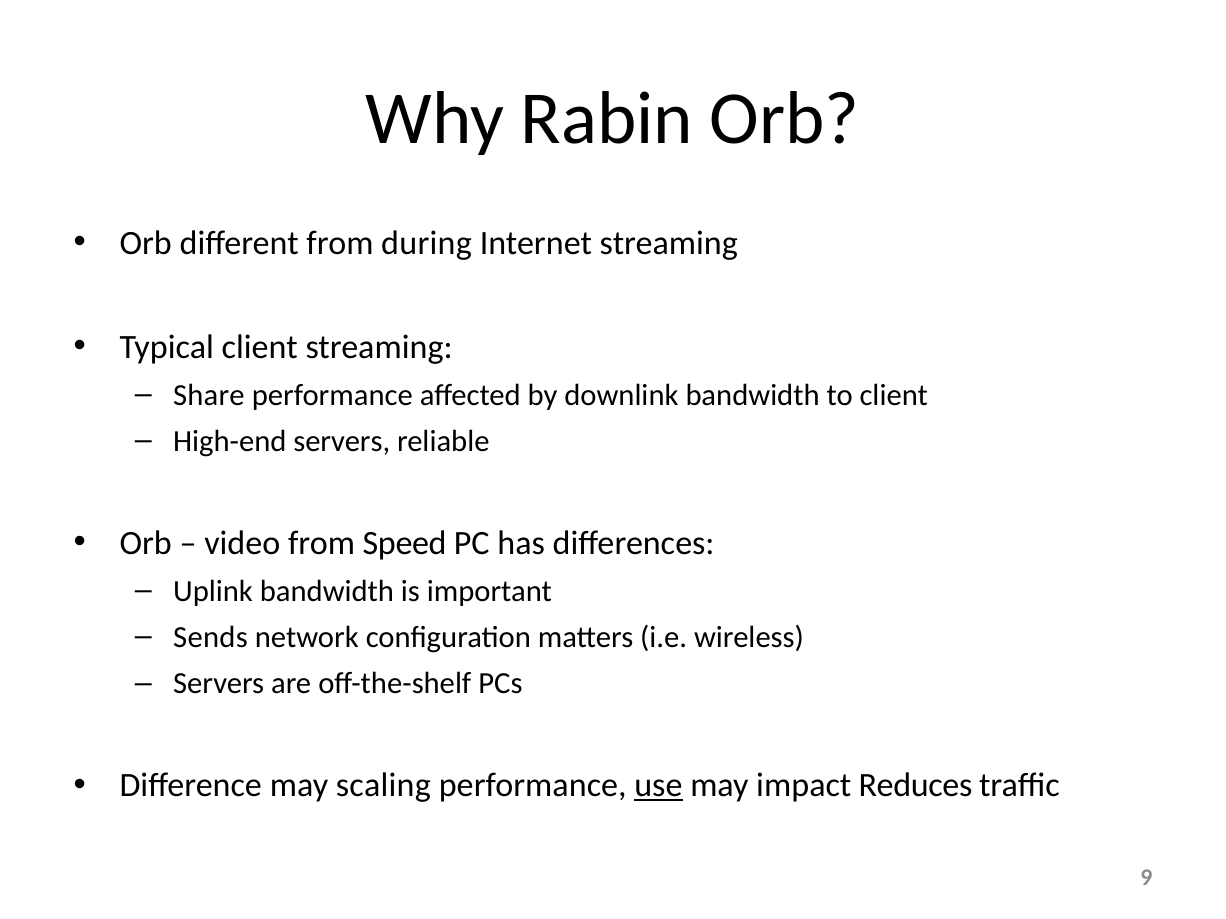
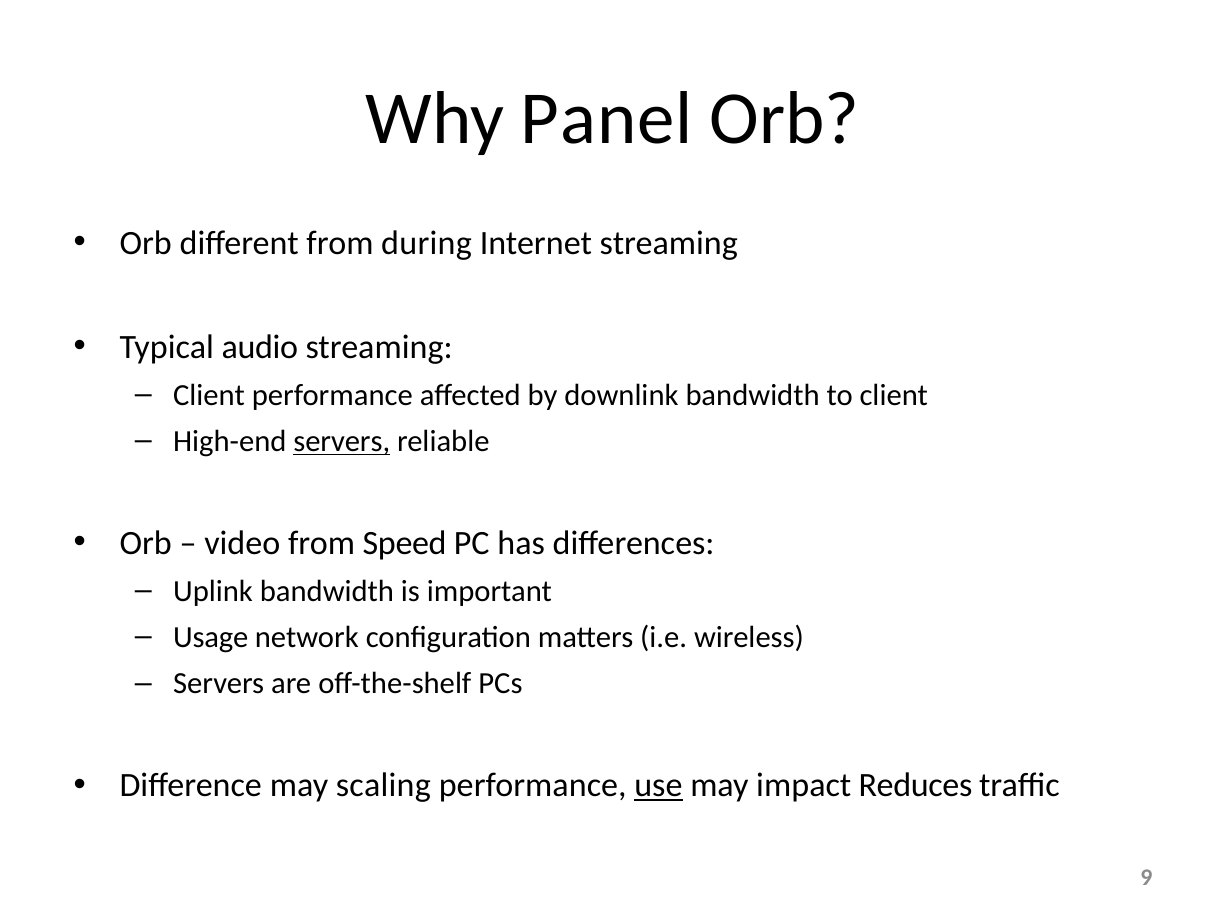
Rabin: Rabin -> Panel
Typical client: client -> audio
Share at (209, 395): Share -> Client
servers at (342, 442) underline: none -> present
Sends: Sends -> Usage
